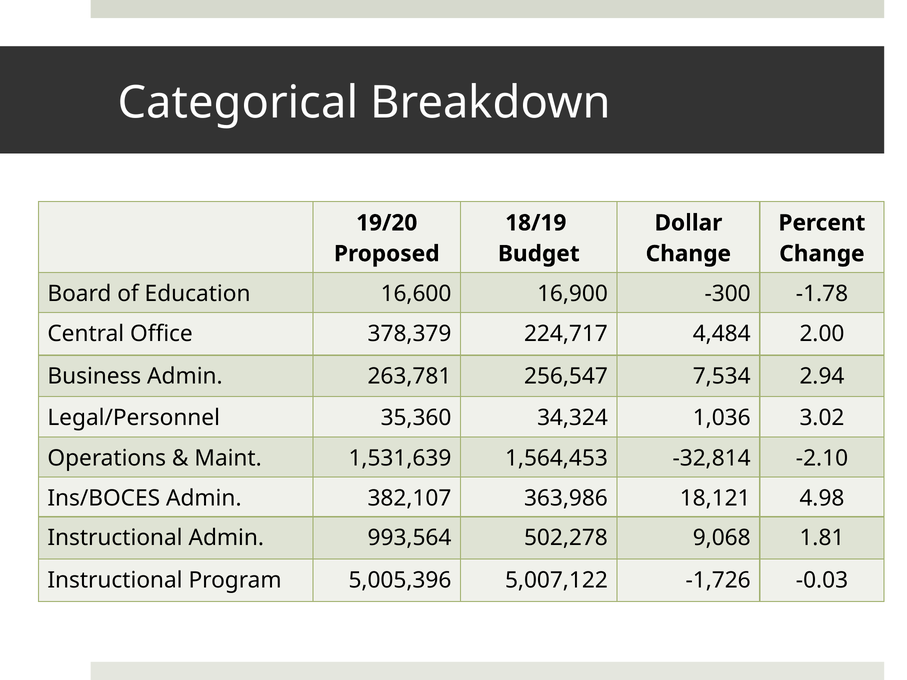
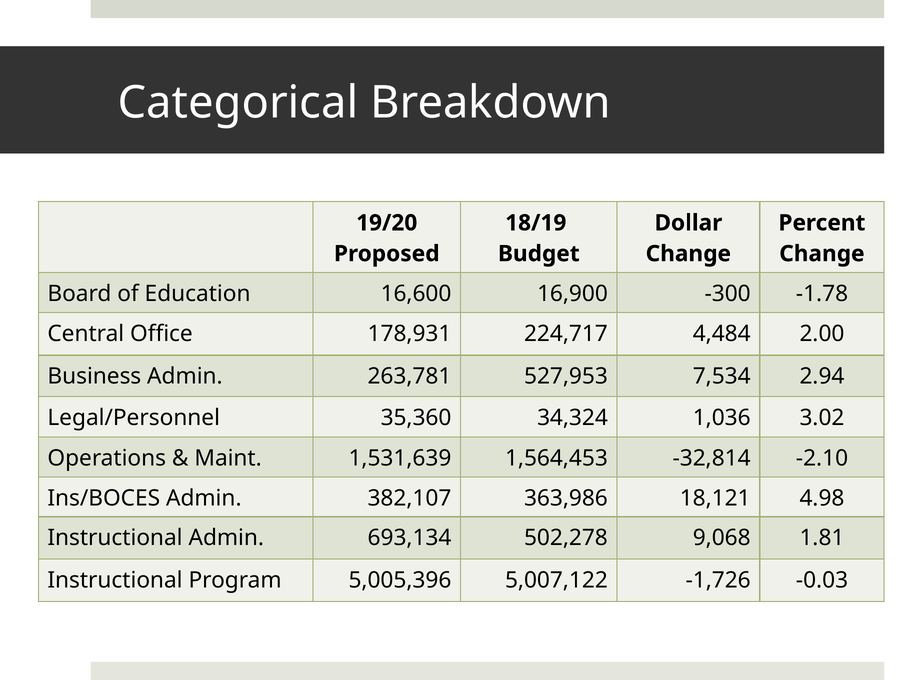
378,379: 378,379 -> 178,931
256,547: 256,547 -> 527,953
993,564: 993,564 -> 693,134
